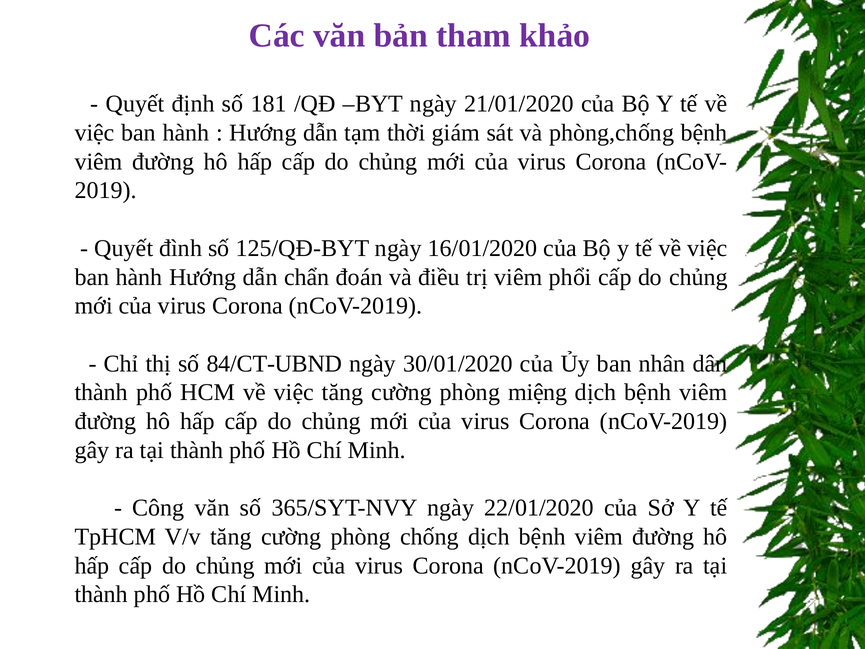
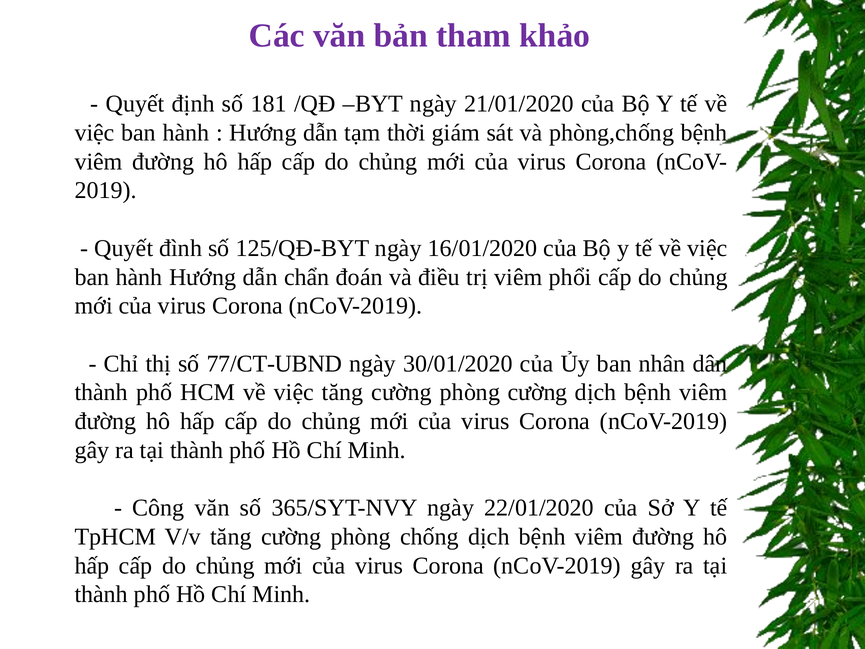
84/CT-UBND: 84/CT-UBND -> 77/CT-UBND
phòng miệng: miệng -> cường
